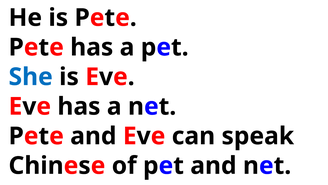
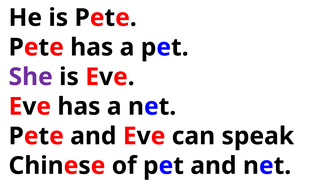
She colour: blue -> purple
